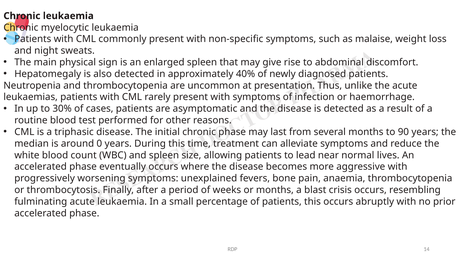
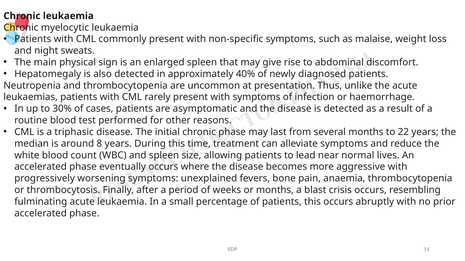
90: 90 -> 22
0: 0 -> 8
